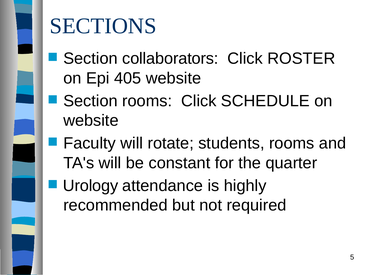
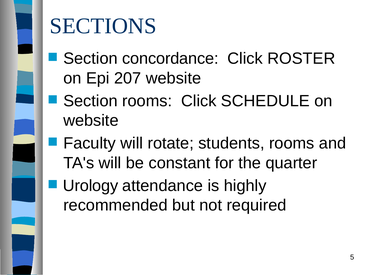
collaborators: collaborators -> concordance
405: 405 -> 207
